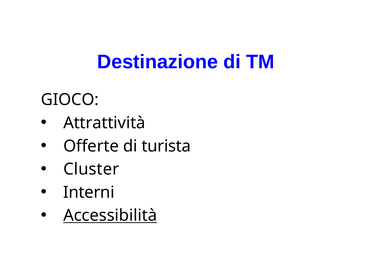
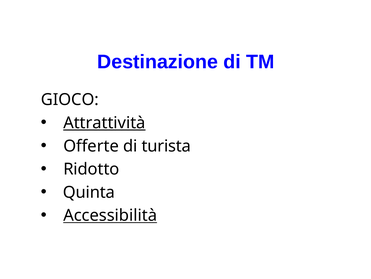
Attrattività underline: none -> present
Cluster: Cluster -> Ridotto
Interni: Interni -> Quinta
